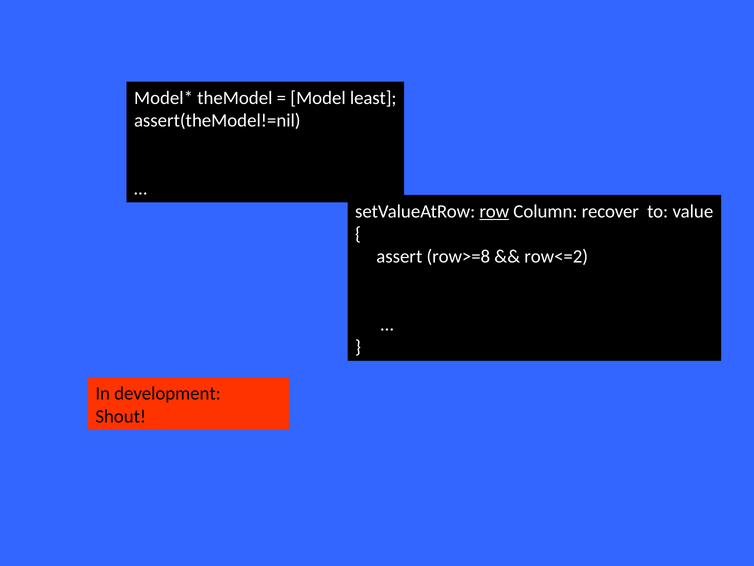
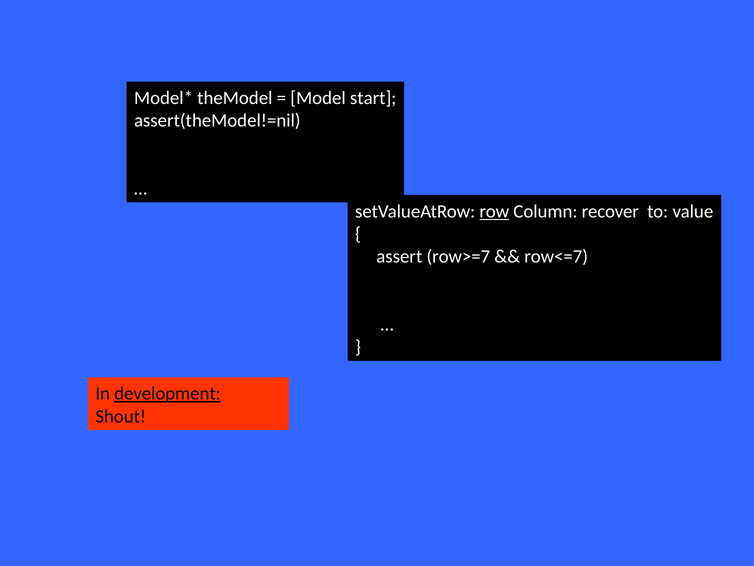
least: least -> start
row>=8: row>=8 -> row>=7
row<=2: row<=2 -> row<=7
development underline: none -> present
